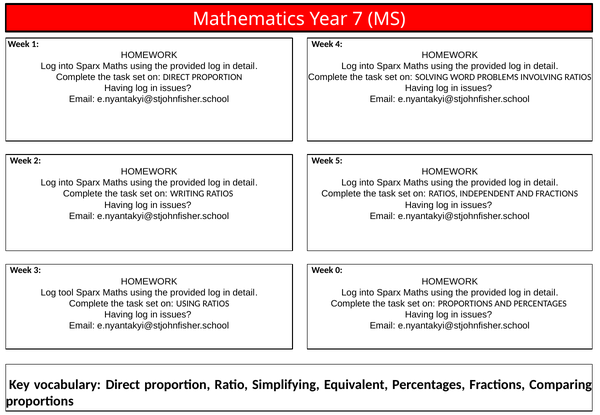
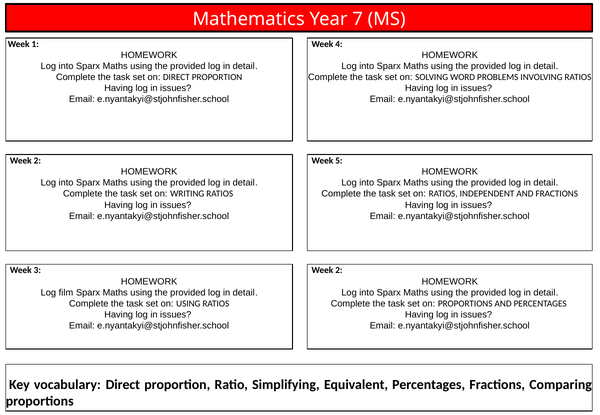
0 at (339, 271): 0 -> 2
tool: tool -> film
